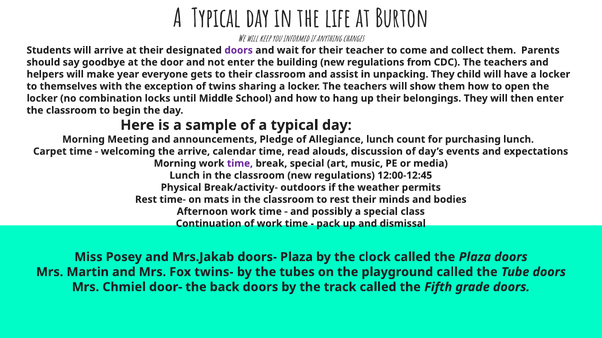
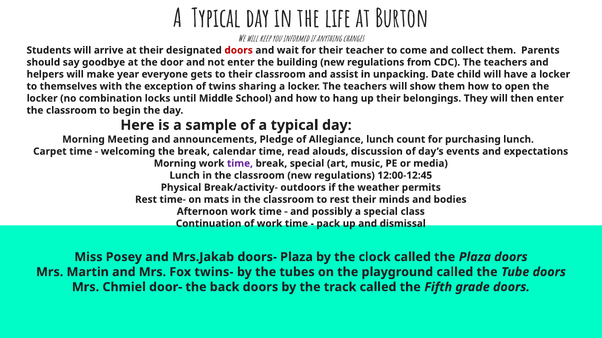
doors at (239, 50) colour: purple -> red
unpacking They: They -> Date
the arrive: arrive -> break
